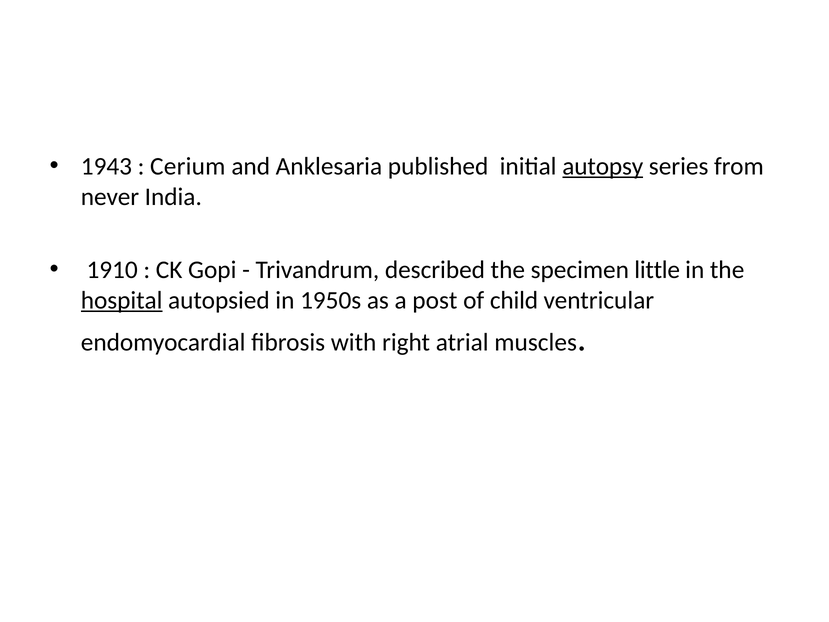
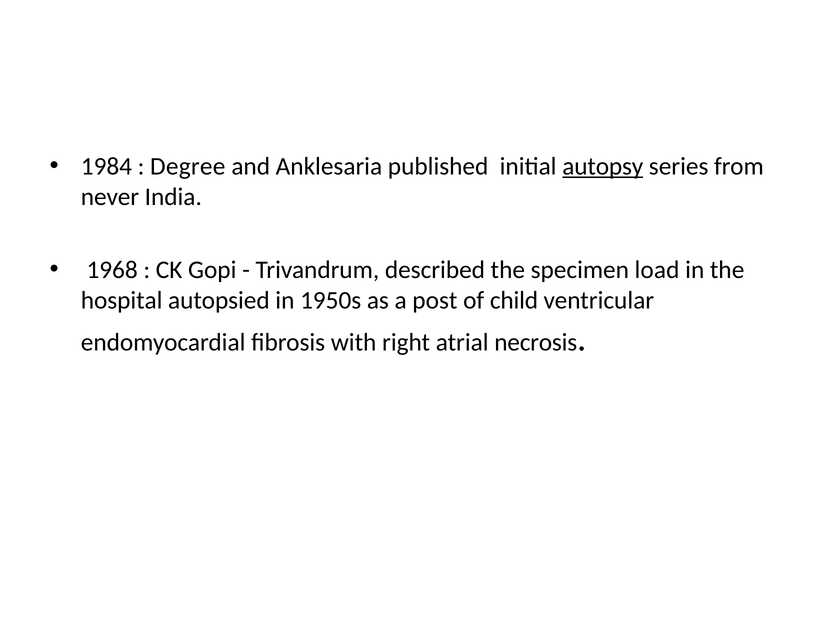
1943: 1943 -> 1984
Cerium: Cerium -> Degree
1910: 1910 -> 1968
little: little -> load
hospital underline: present -> none
muscles: muscles -> necrosis
